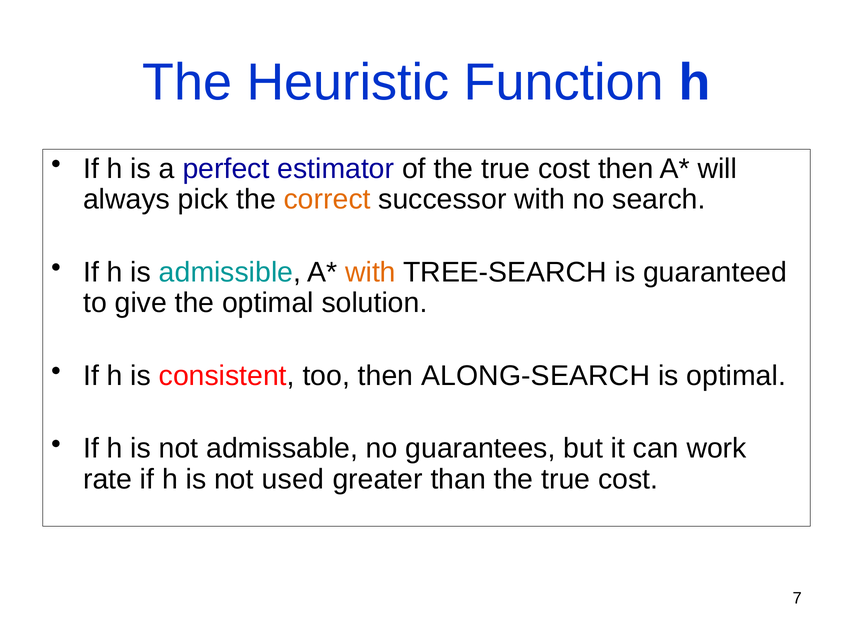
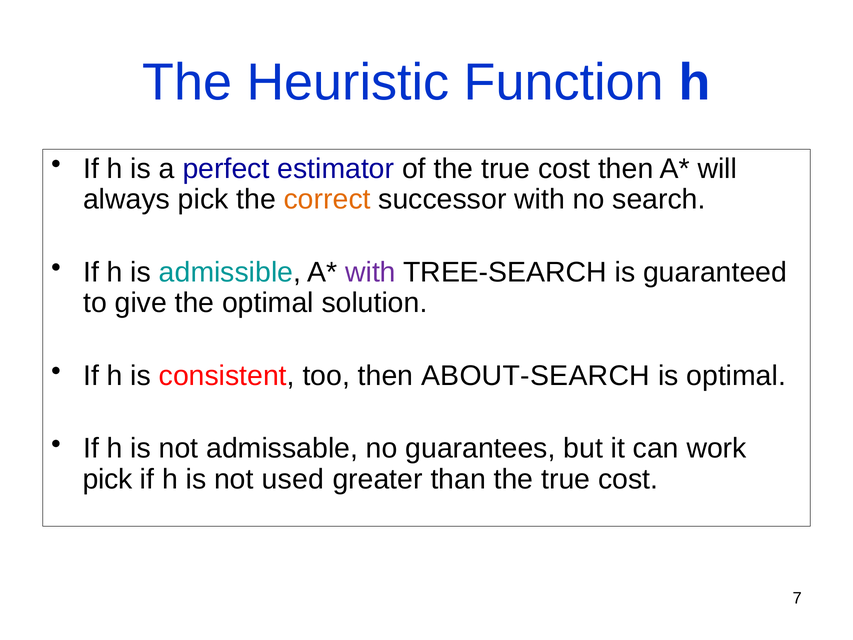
with at (370, 272) colour: orange -> purple
ALONG-SEARCH: ALONG-SEARCH -> ABOUT-SEARCH
rate at (108, 479): rate -> pick
